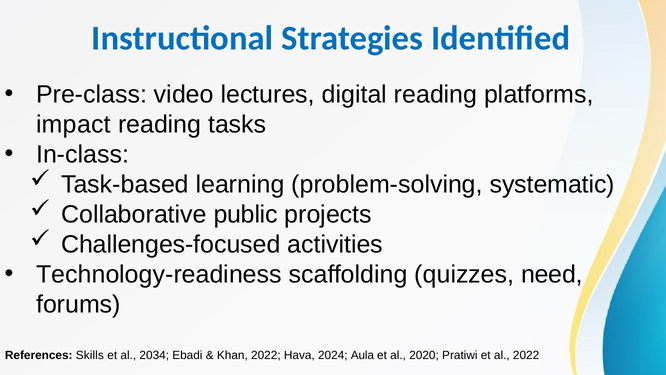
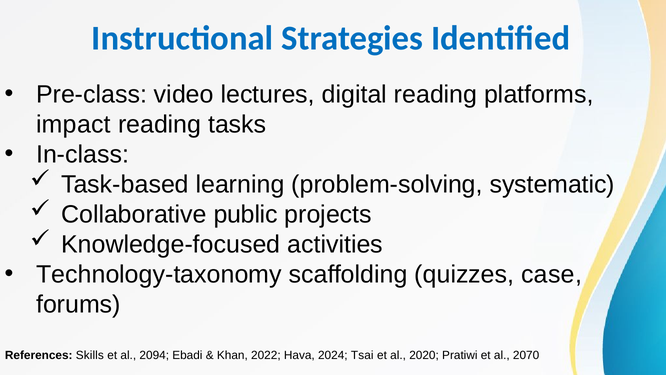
Challenges-focused: Challenges-focused -> Knowledge-focused
Technology-readiness: Technology-readiness -> Technology-taxonomy
need: need -> case
2034: 2034 -> 2094
Aula: Aula -> Tsai
al 2022: 2022 -> 2070
